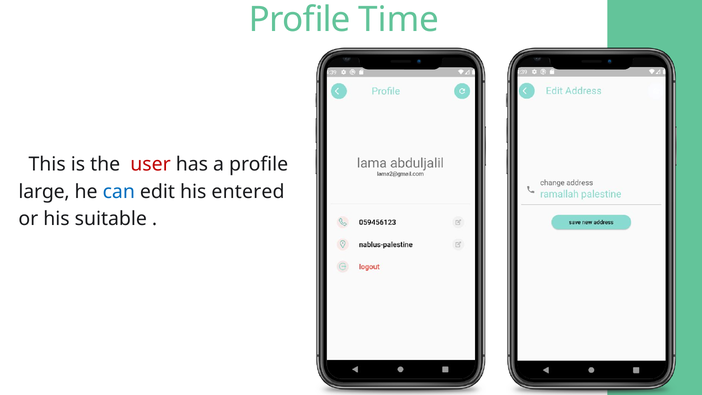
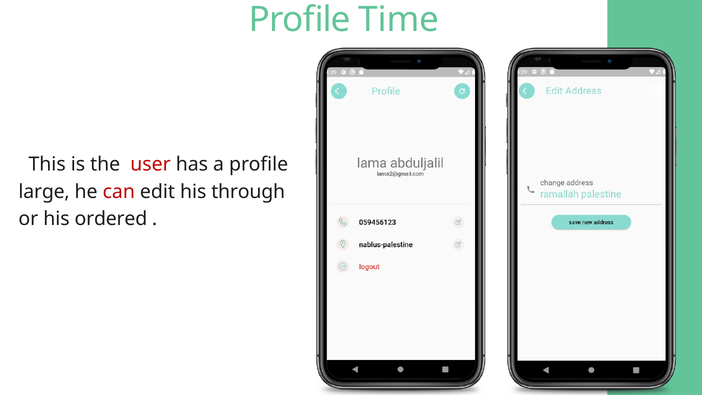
can colour: blue -> red
entered: entered -> through
suitable: suitable -> ordered
